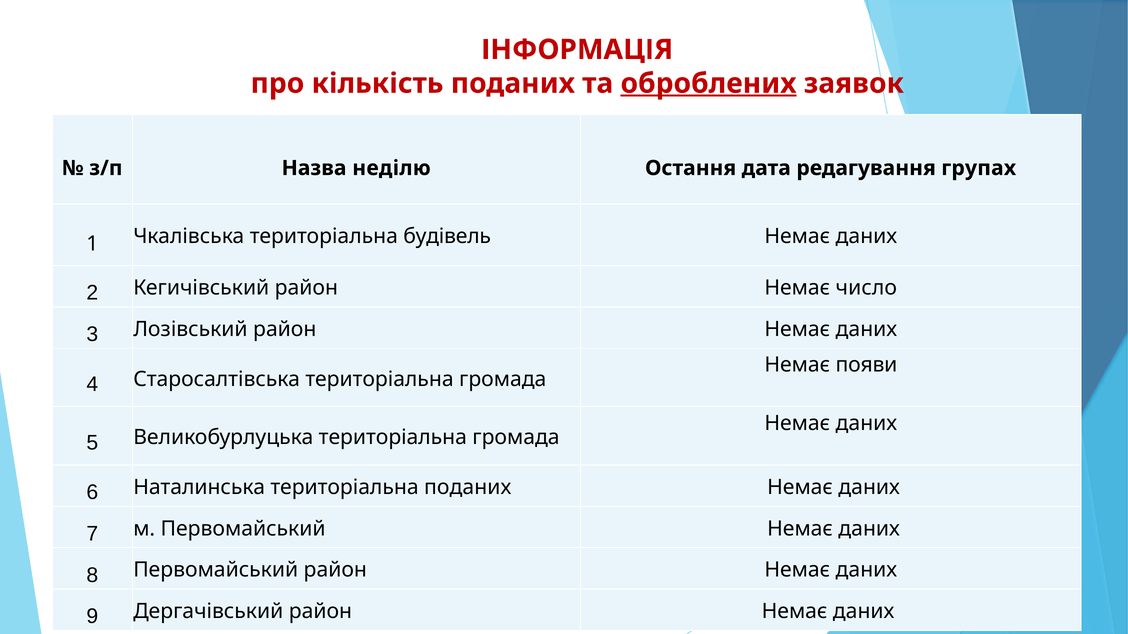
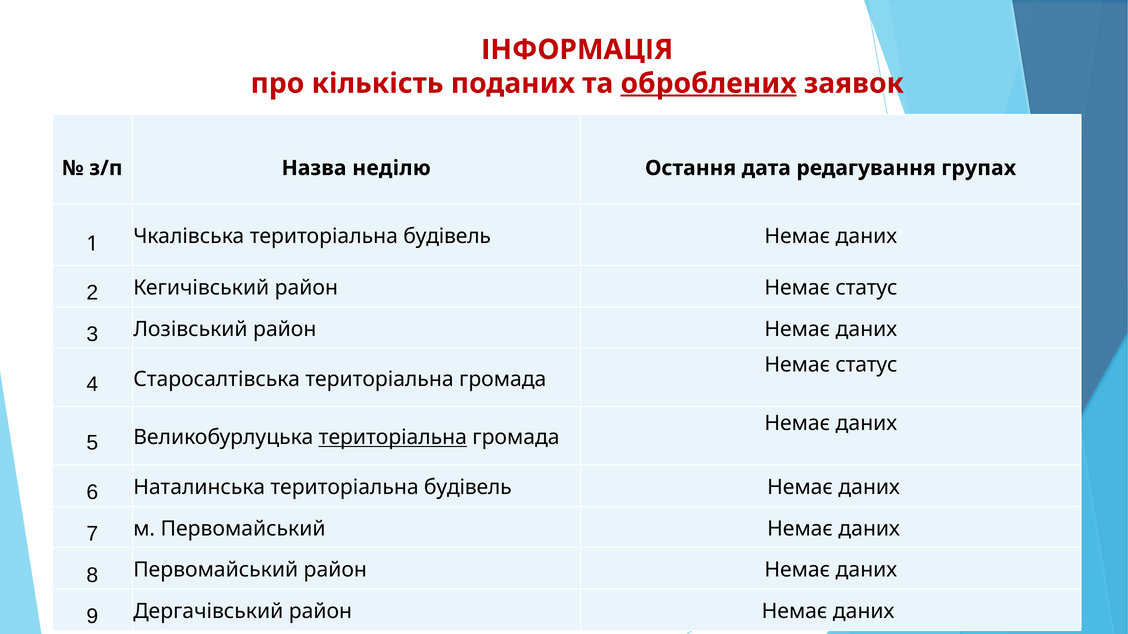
район Немає число: число -> статус
появи at (866, 365): появи -> статус
територіальна at (393, 438) underline: none -> present
Наталинська територіальна поданих: поданих -> будівель
